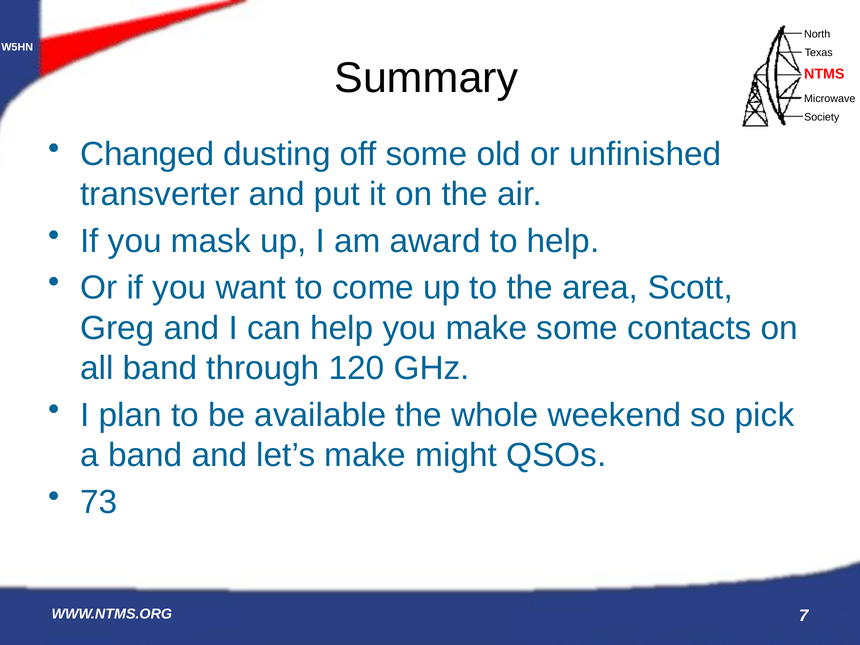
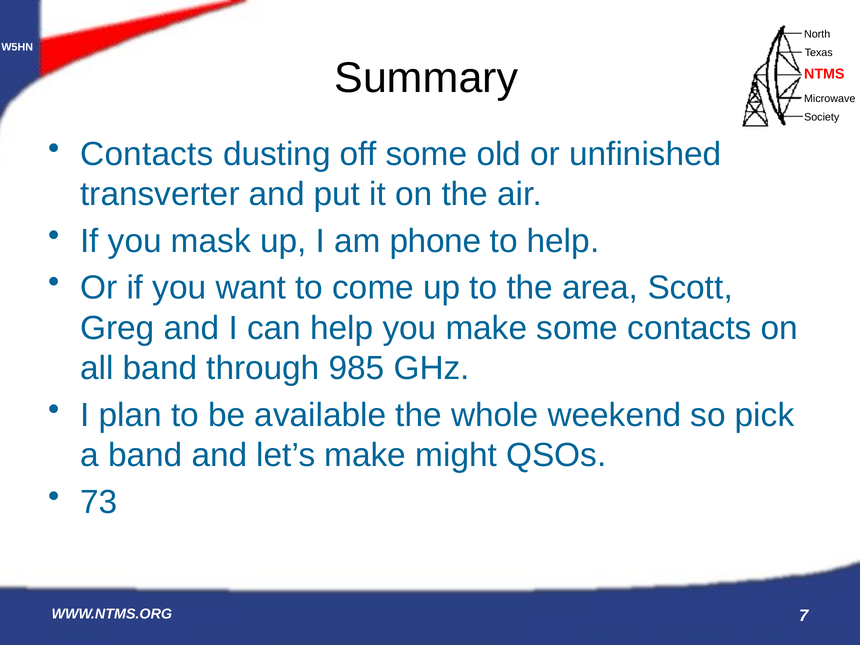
Changed at (147, 154): Changed -> Contacts
award: award -> phone
120: 120 -> 985
